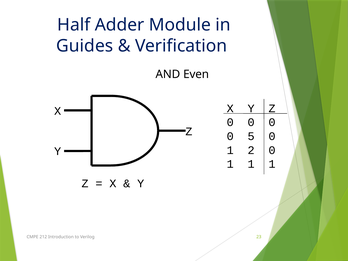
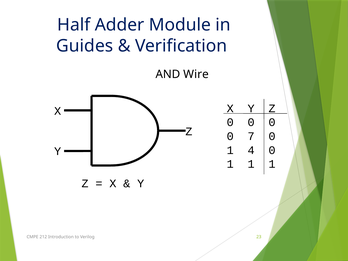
Even: Even -> Wire
5: 5 -> 7
2: 2 -> 4
